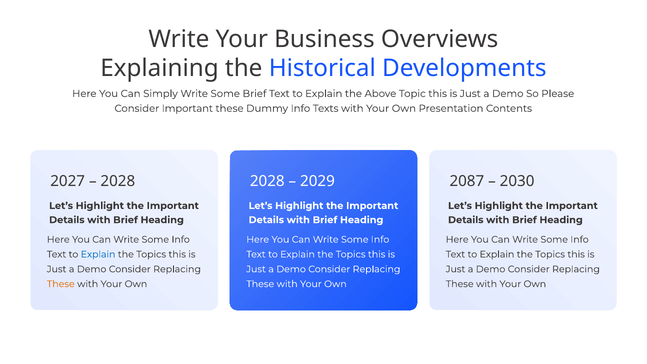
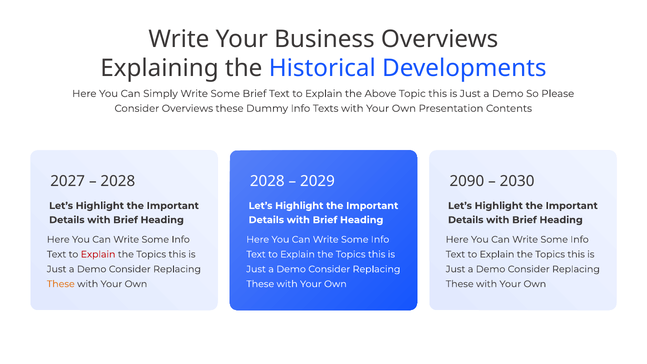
Consider Important: Important -> Overviews
2087: 2087 -> 2090
Explain at (98, 254) colour: blue -> red
